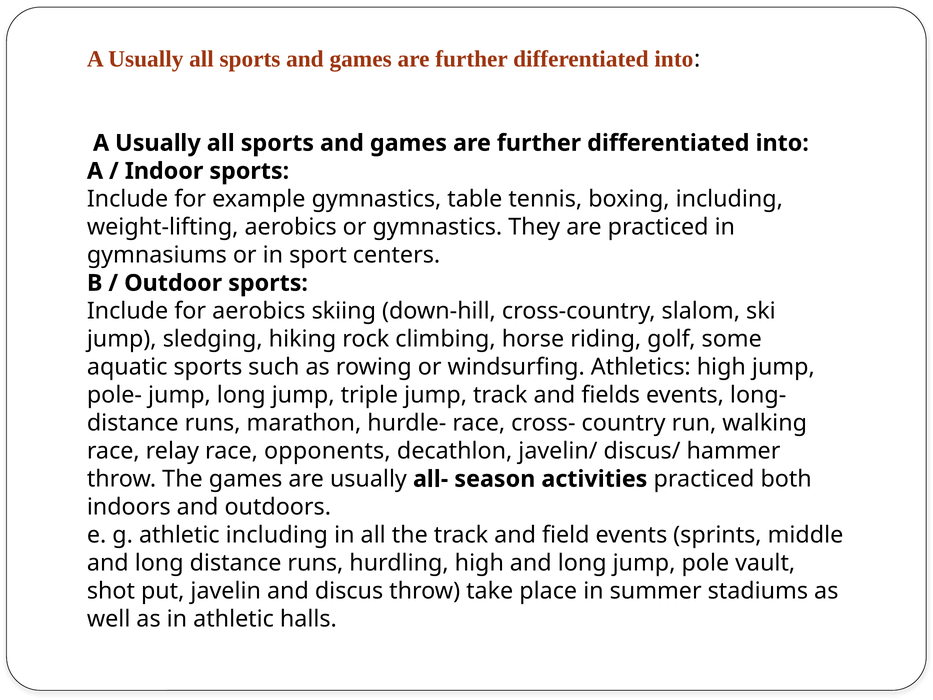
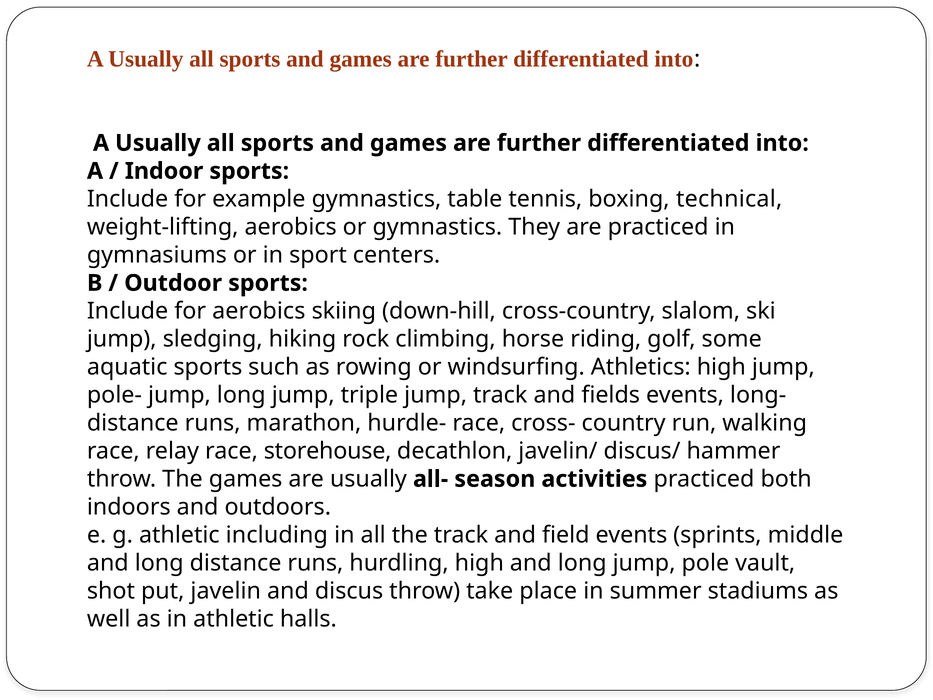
boxing including: including -> technical
opponents: opponents -> storehouse
